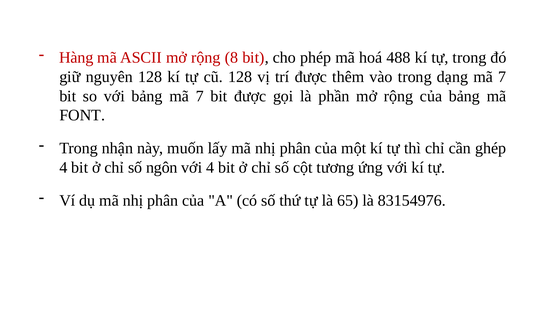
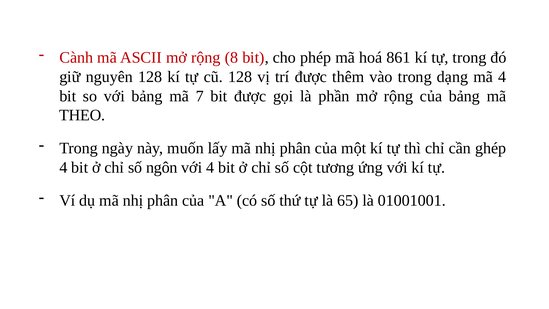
Hàng: Hàng -> Cành
488: 488 -> 861
7 at (502, 77): 7 -> 4
FONT: FONT -> THEO
nhận: nhận -> ngày
83154976: 83154976 -> 01001001
